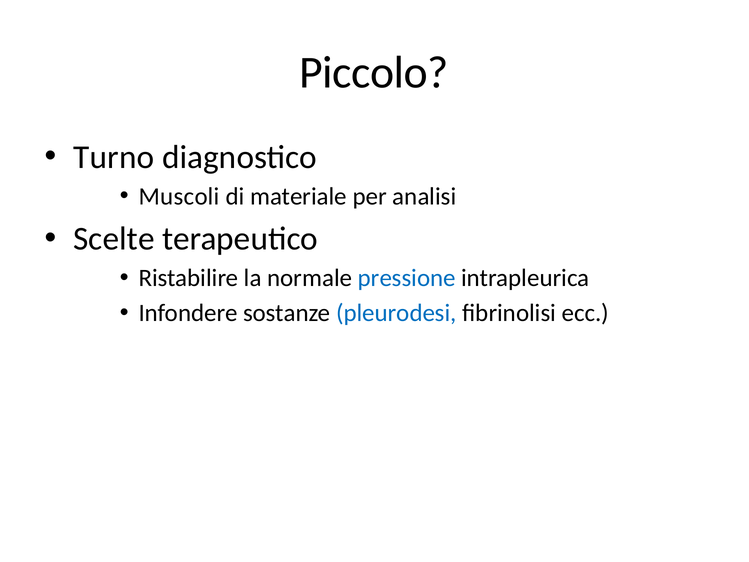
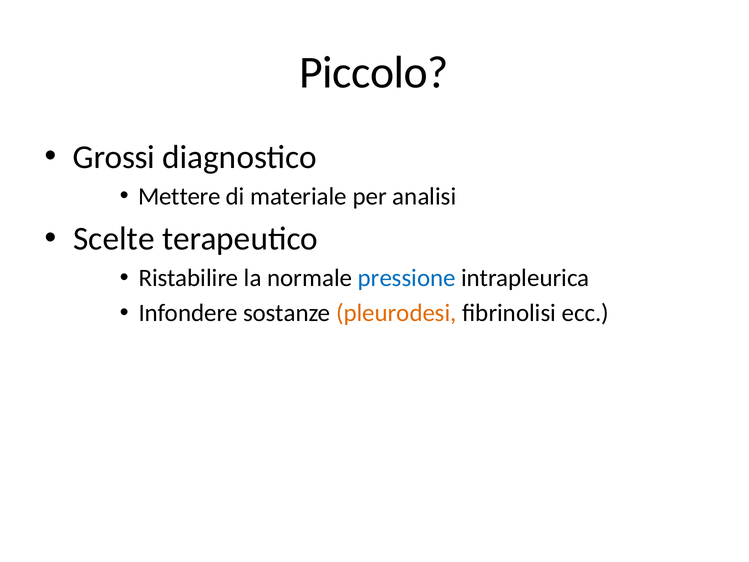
Turno: Turno -> Grossi
Muscoli: Muscoli -> Mettere
pleurodesi colour: blue -> orange
